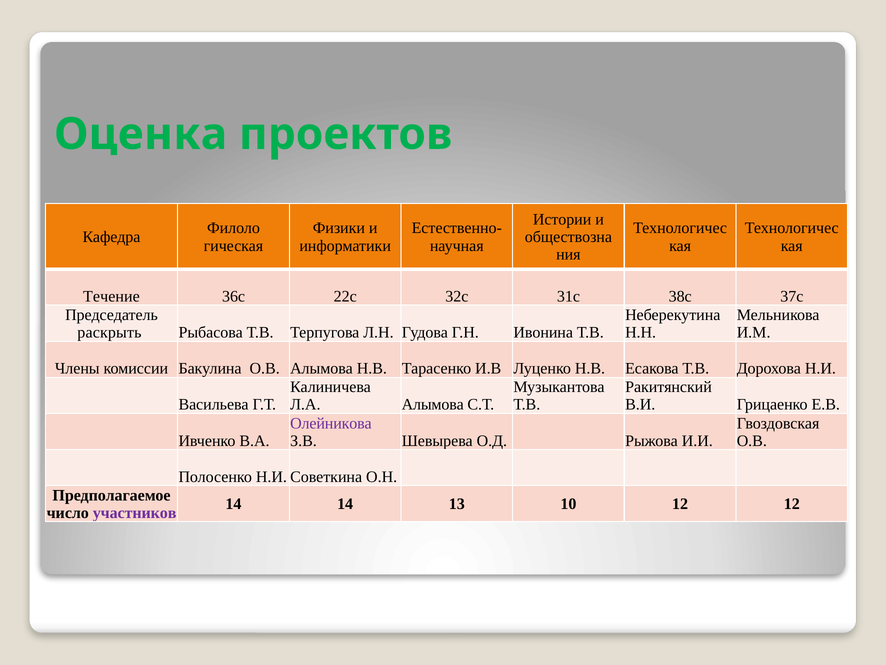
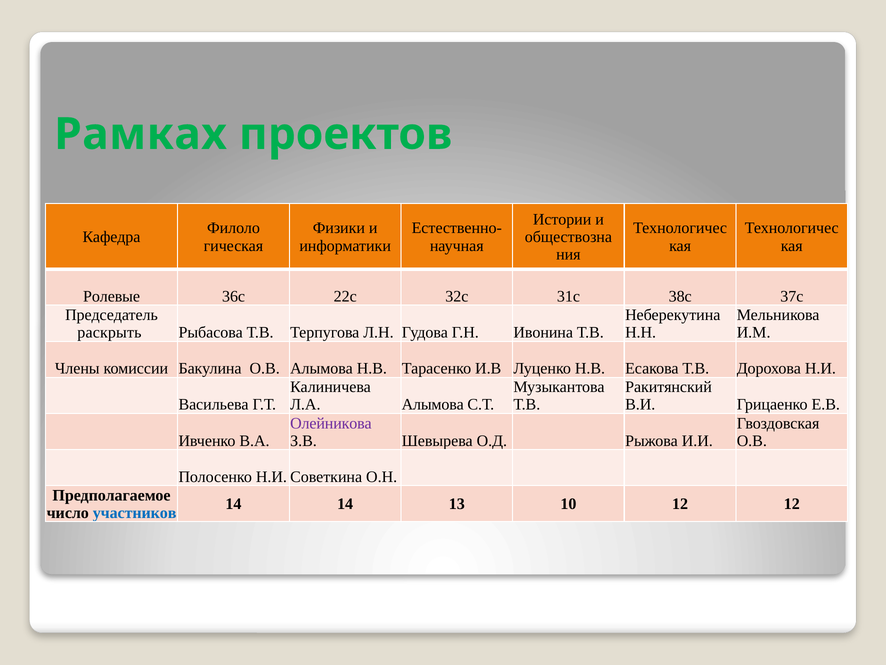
Оценка: Оценка -> Рамках
Течение: Течение -> Ролевые
участников colour: purple -> blue
